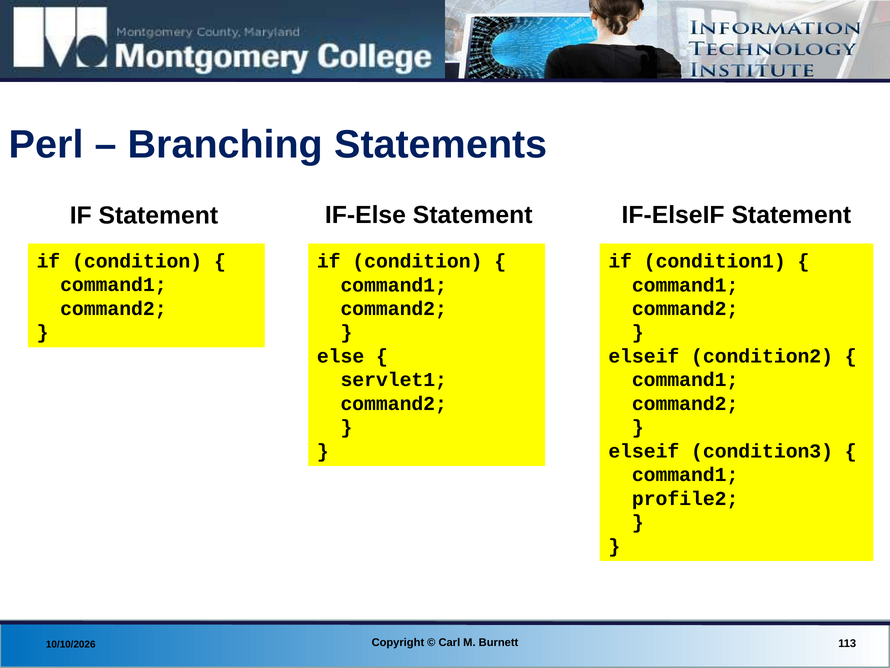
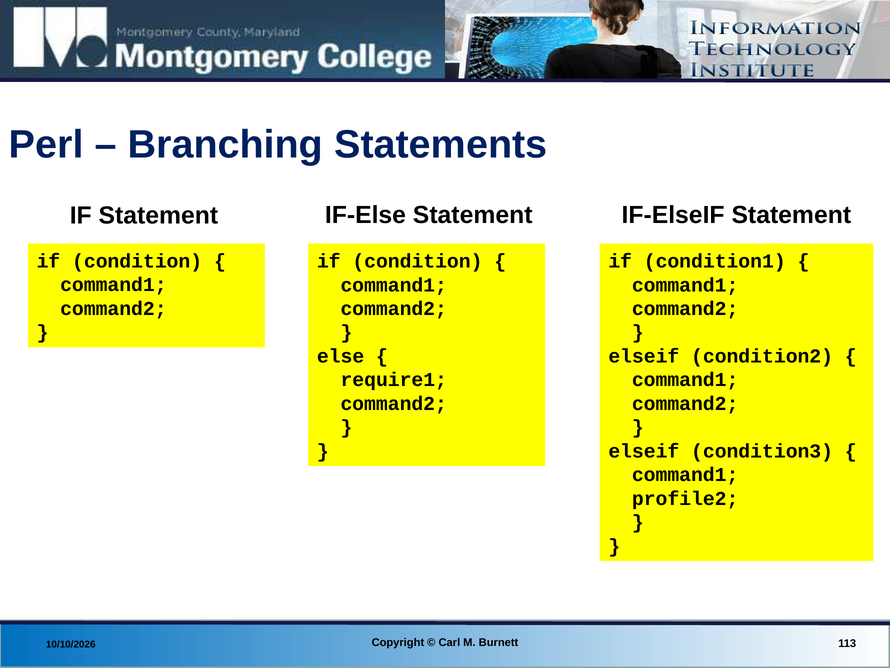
servlet1: servlet1 -> require1
